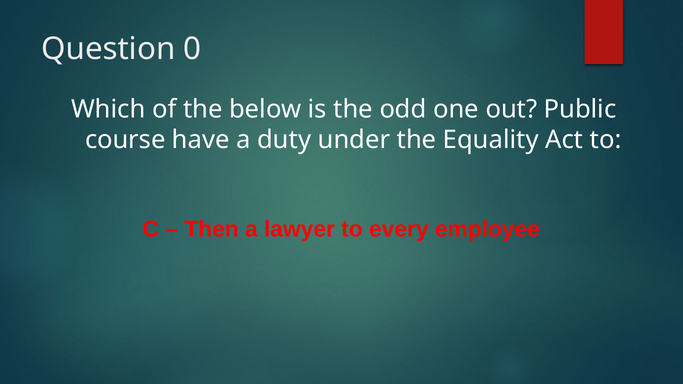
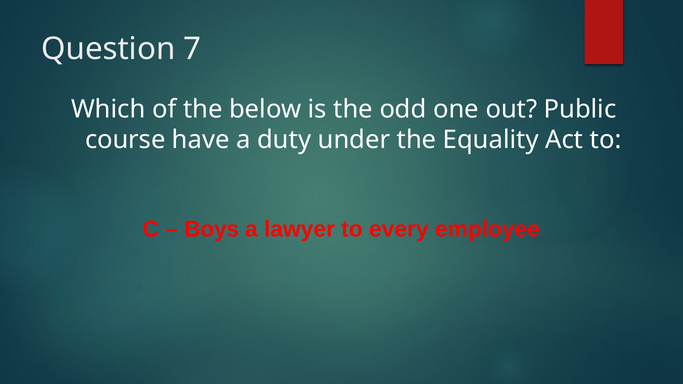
0: 0 -> 7
Then: Then -> Boys
